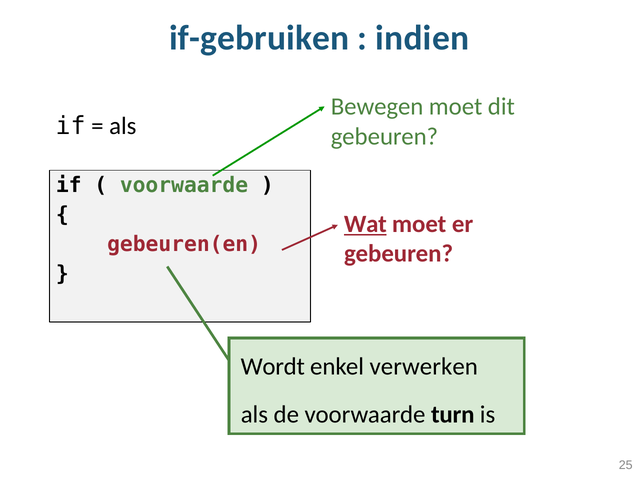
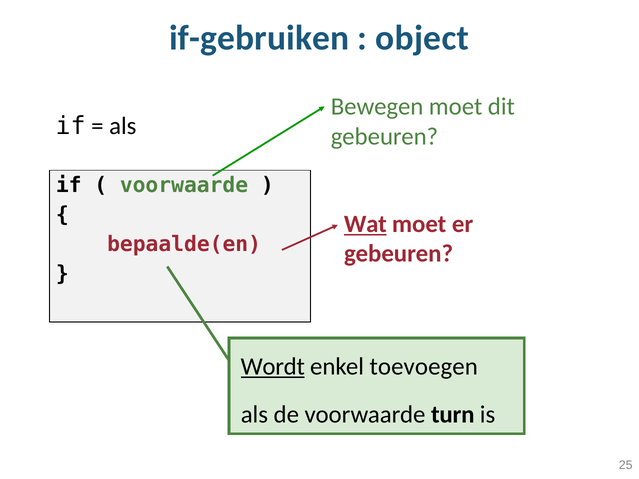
indien: indien -> object
gebeuren(en: gebeuren(en -> bepaalde(en
Wordt underline: none -> present
verwerken: verwerken -> toevoegen
